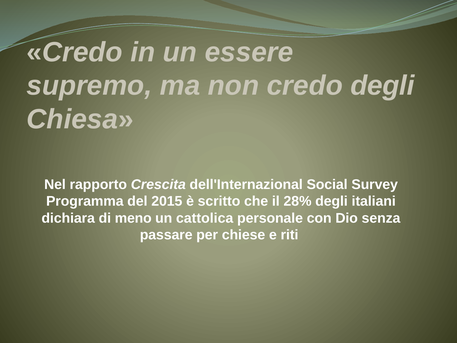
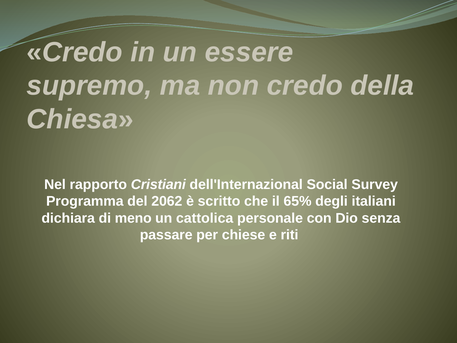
credo degli: degli -> della
Crescita: Crescita -> Cristiani
2015: 2015 -> 2062
28%: 28% -> 65%
